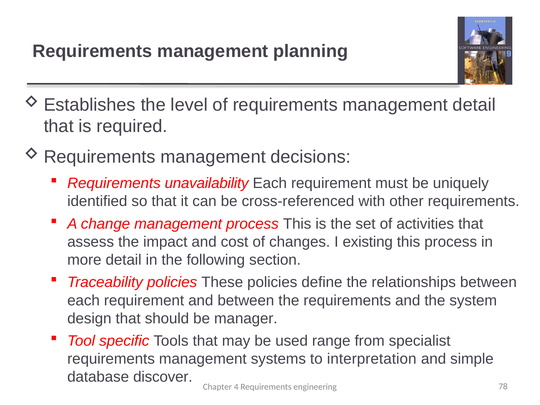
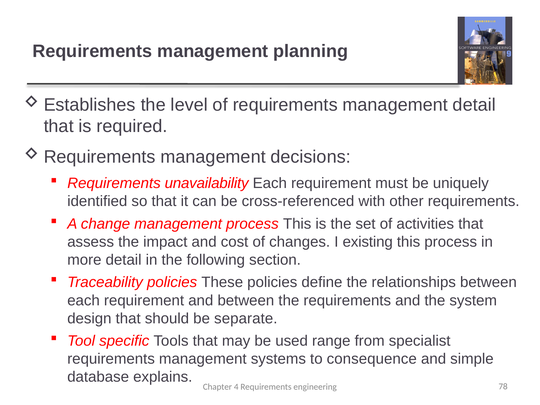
manager: manager -> separate
interpretation: interpretation -> consequence
discover: discover -> explains
